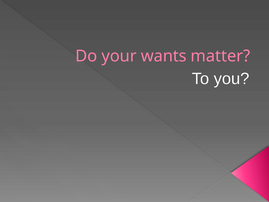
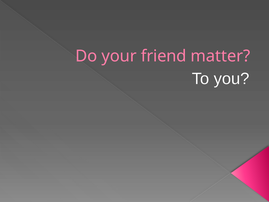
wants: wants -> friend
